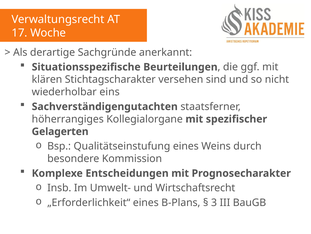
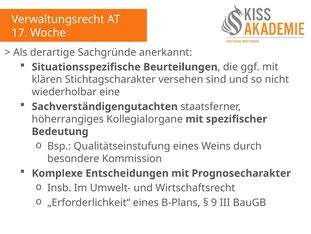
eins: eins -> eine
Gelagerten: Gelagerten -> Bedeutung
3: 3 -> 9
